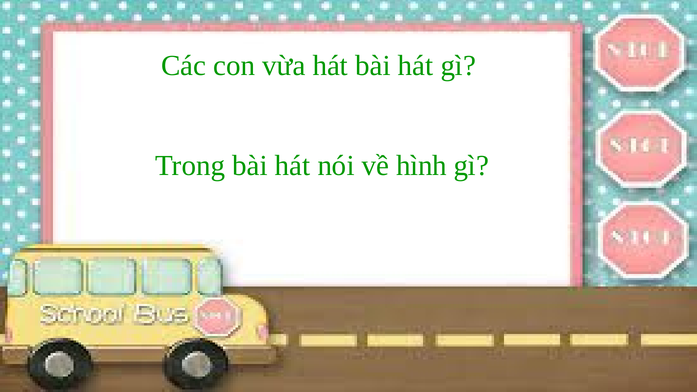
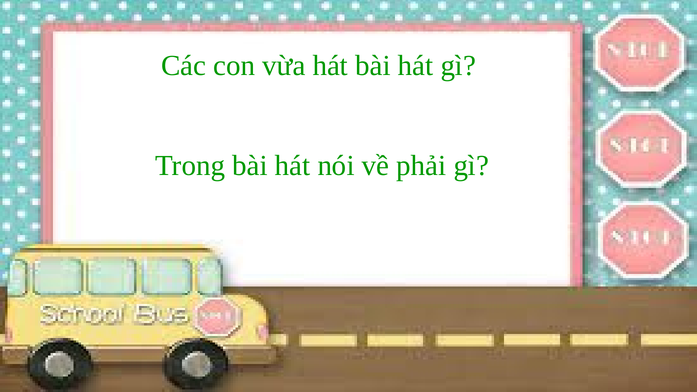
hình: hình -> phải
